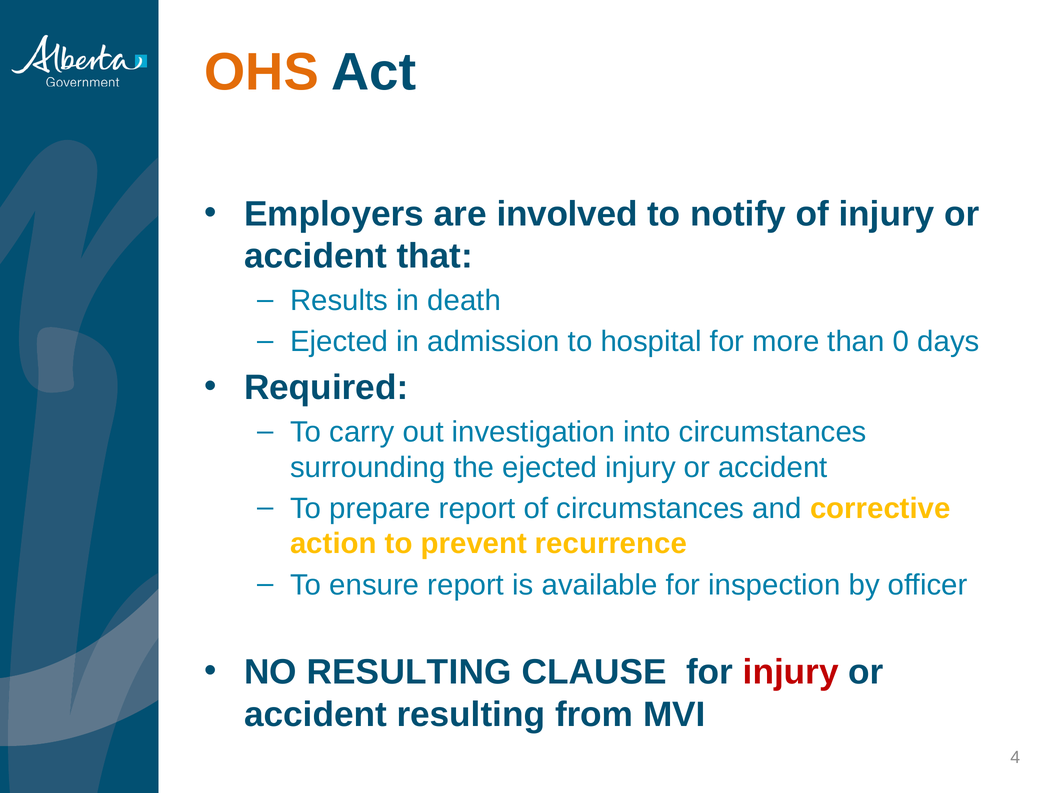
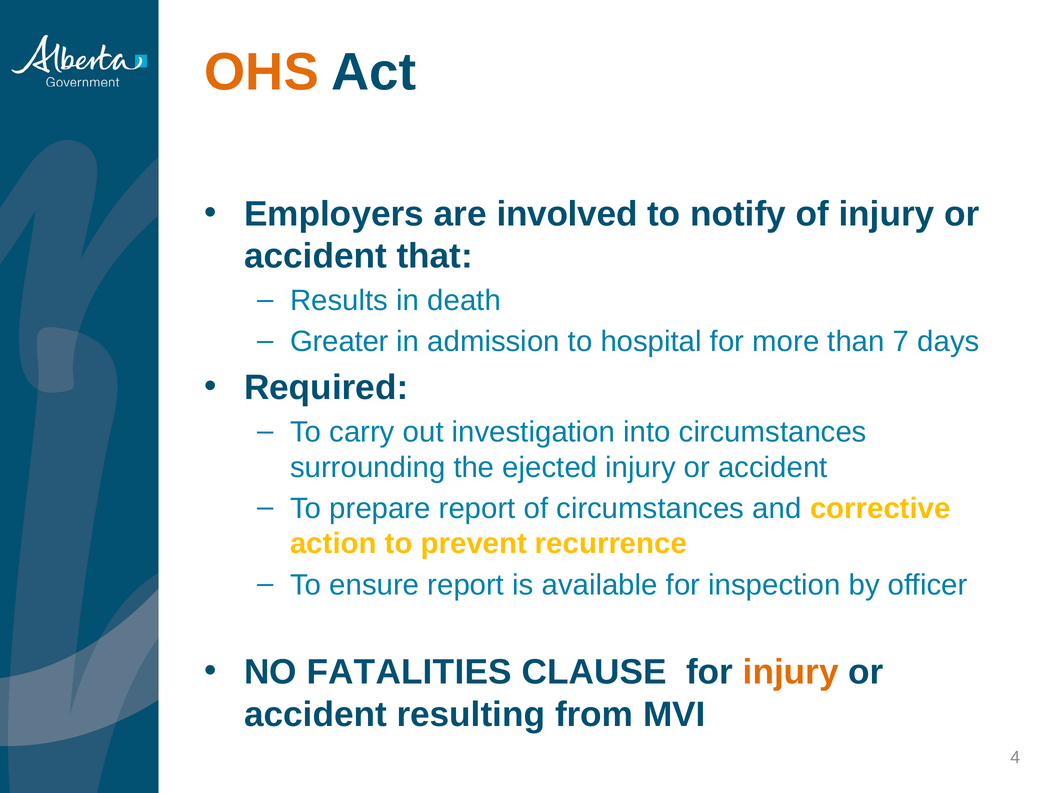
Ejected at (339, 341): Ejected -> Greater
0: 0 -> 7
NO RESULTING: RESULTING -> FATALITIES
injury at (791, 672) colour: red -> orange
